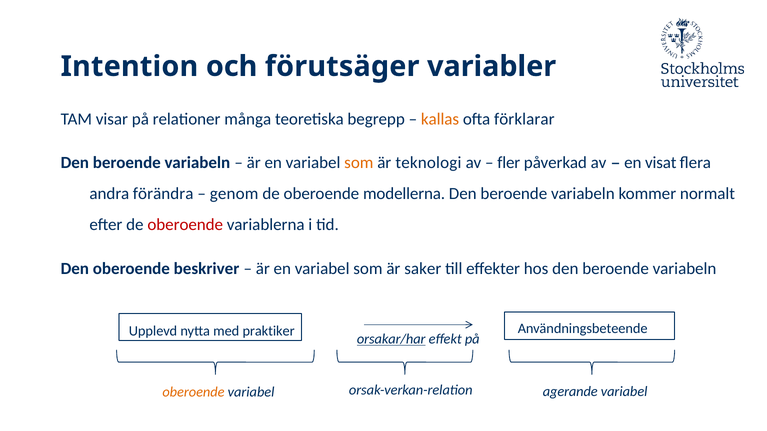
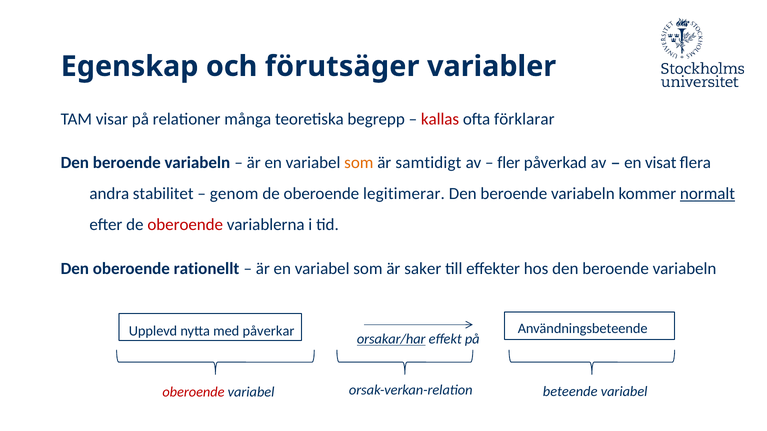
Intention: Intention -> Egenskap
kallas colour: orange -> red
teknologi: teknologi -> samtidigt
förändra: förändra -> stabilitet
modellerna: modellerna -> legitimerar
normalt underline: none -> present
beskriver: beskriver -> rationellt
praktiker: praktiker -> påverkar
oberoende at (193, 392) colour: orange -> red
agerande: agerande -> beteende
